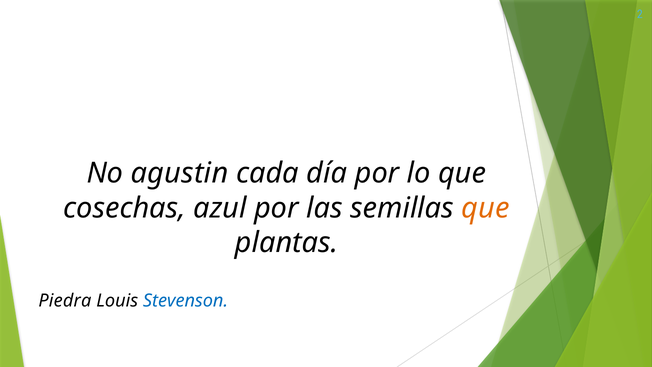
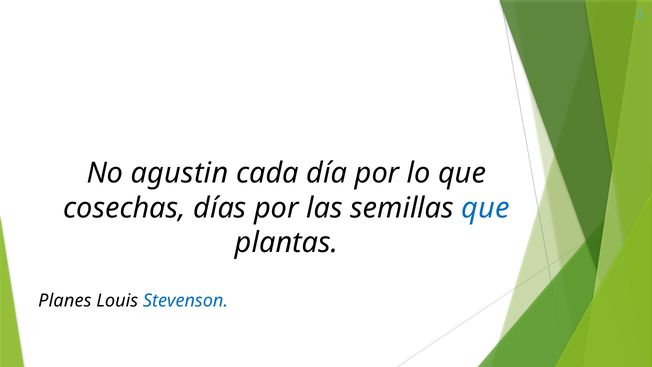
azul: azul -> días
que at (485, 208) colour: orange -> blue
Piedra: Piedra -> Planes
